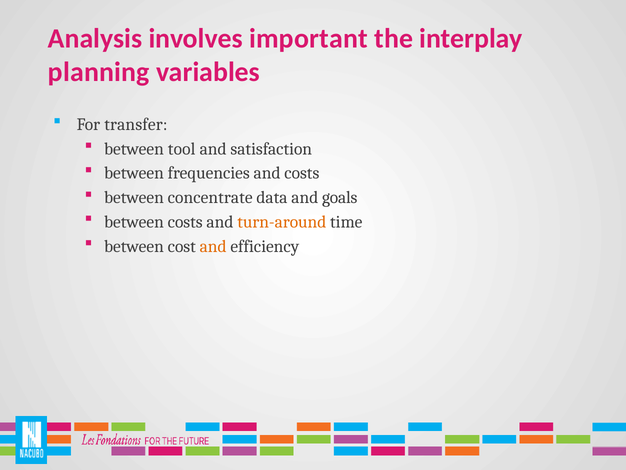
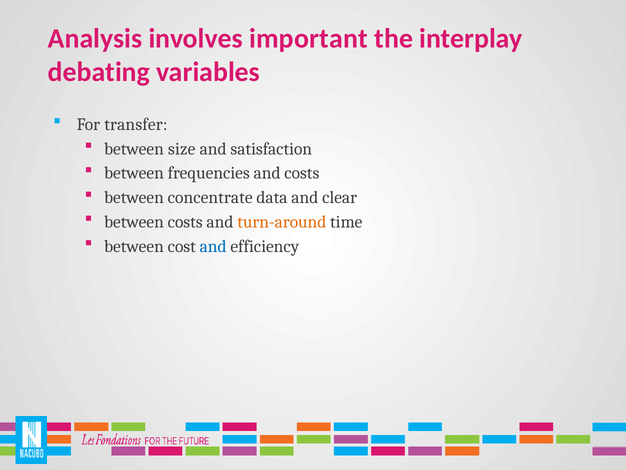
planning: planning -> debating
tool: tool -> size
goals: goals -> clear
and at (213, 246) colour: orange -> blue
